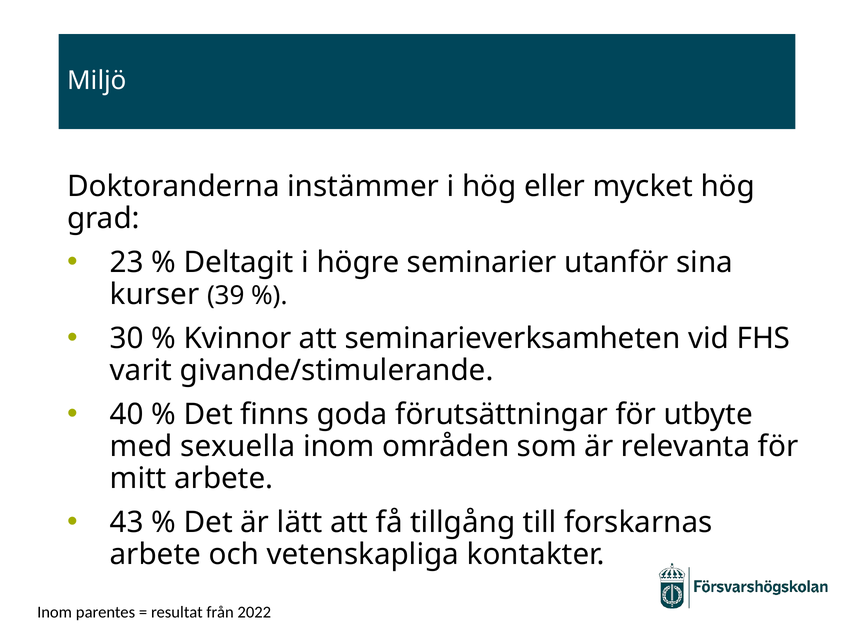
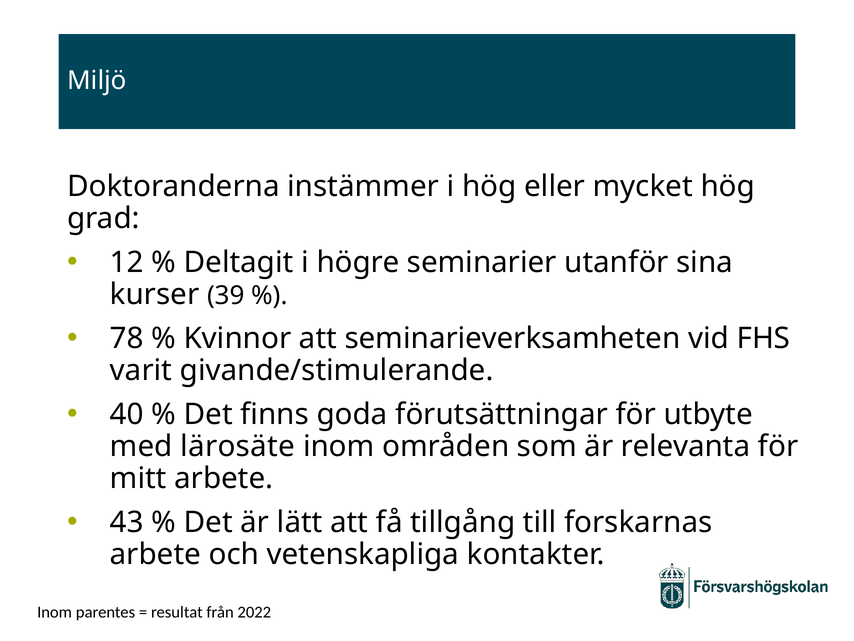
23: 23 -> 12
30: 30 -> 78
sexuella: sexuella -> lärosäte
